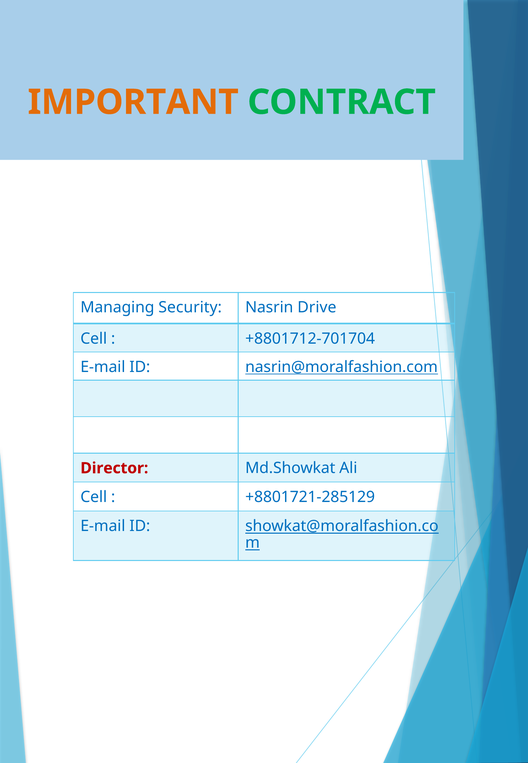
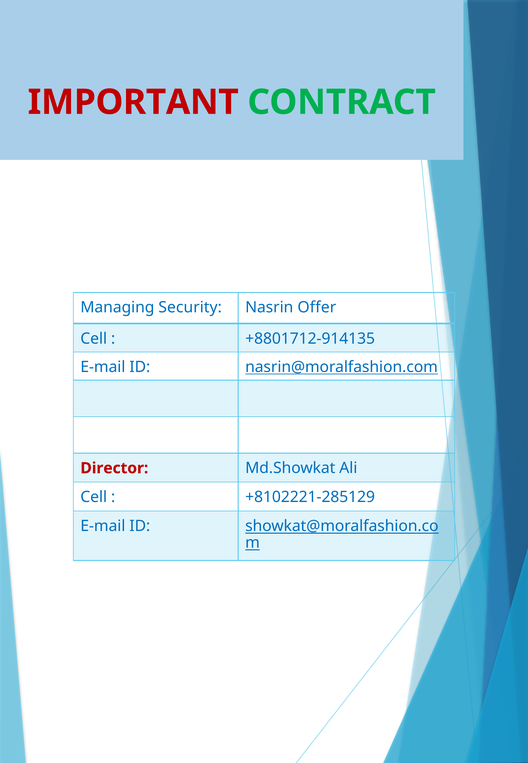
IMPORTANT colour: orange -> red
Drive: Drive -> Offer
+8801712-701704: +8801712-701704 -> +8801712-914135
+8801721-285129: +8801721-285129 -> +8102221-285129
